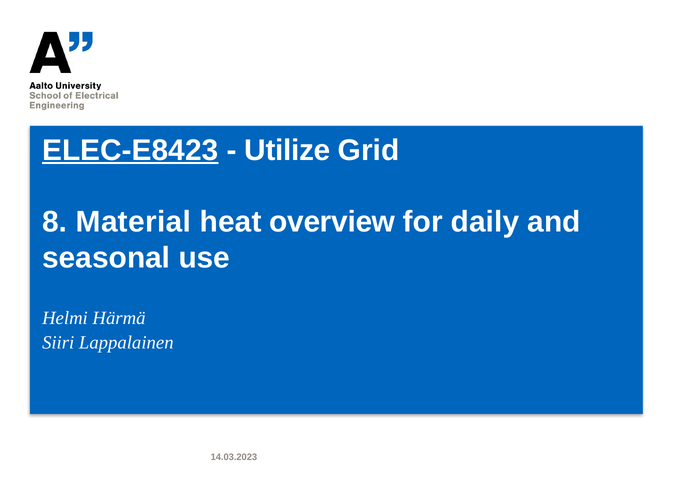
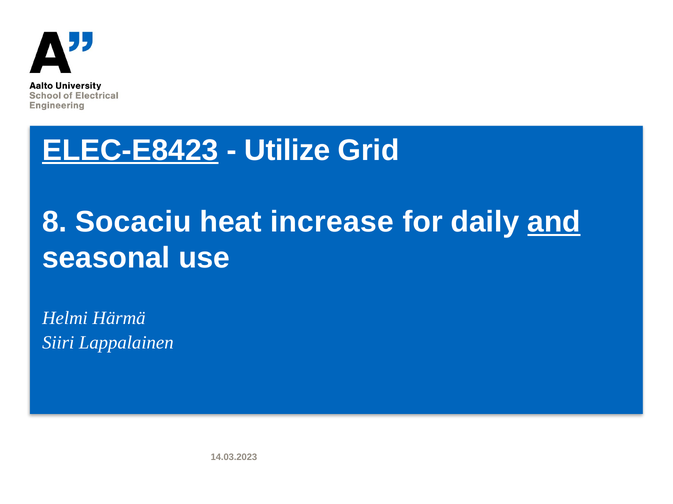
Material: Material -> Socaciu
overview: overview -> increase
and underline: none -> present
